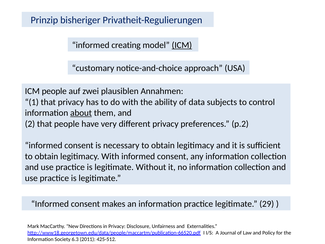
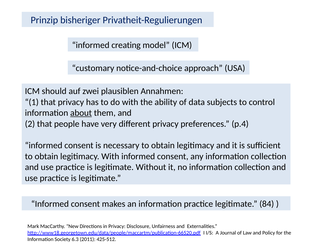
ICM at (182, 45) underline: present -> none
ICM people: people -> should
p.2: p.2 -> p.4
29: 29 -> 84
